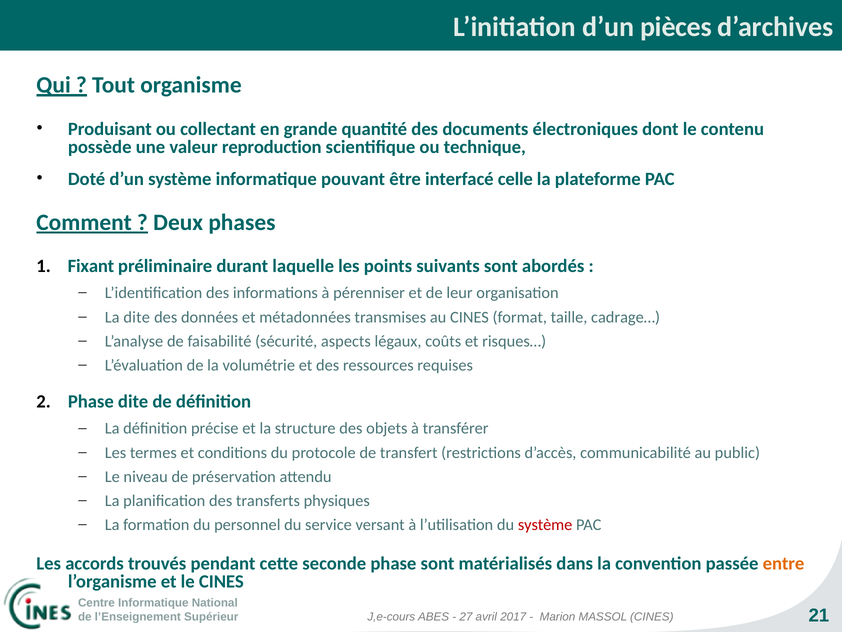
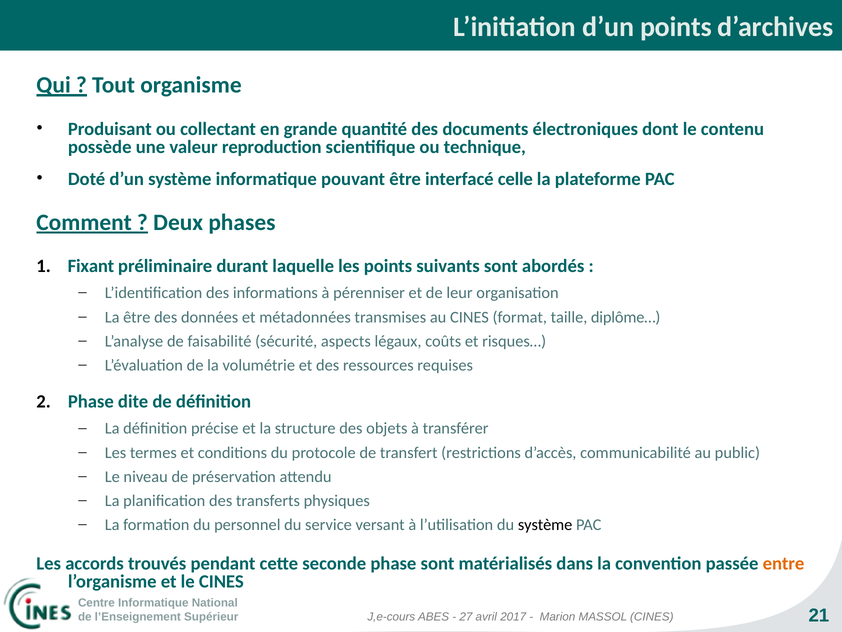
d’un pièces: pièces -> points
La dite: dite -> être
cadrage…: cadrage… -> diplôme…
système at (545, 525) colour: red -> black
